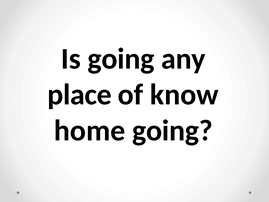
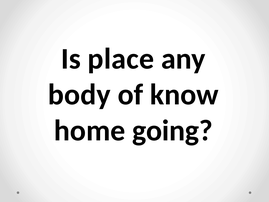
Is going: going -> place
place: place -> body
